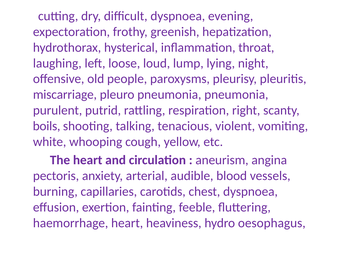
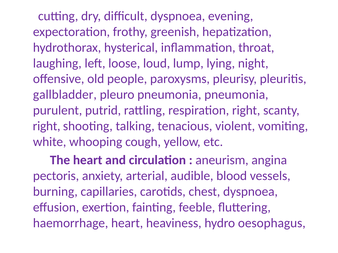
miscarriage: miscarriage -> gallbladder
boils at (47, 126): boils -> right
